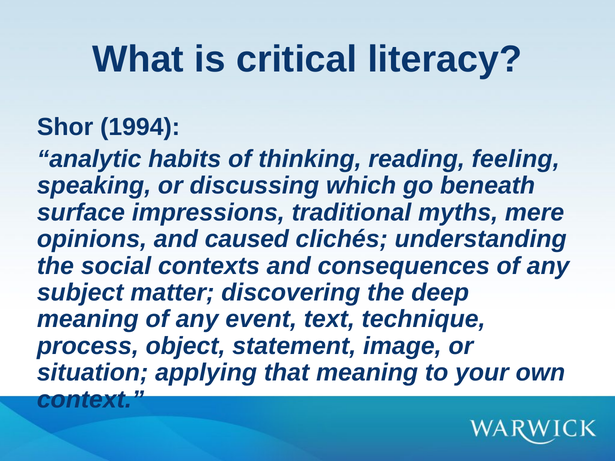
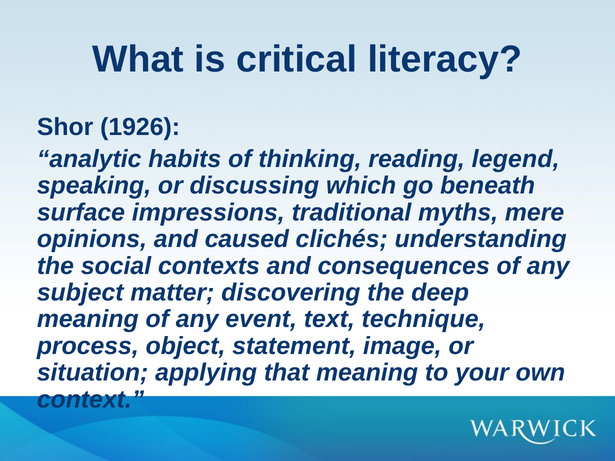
1994: 1994 -> 1926
feeling: feeling -> legend
